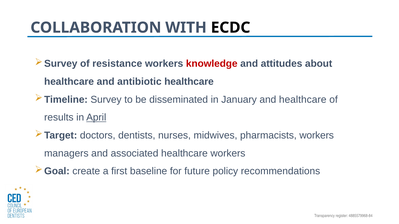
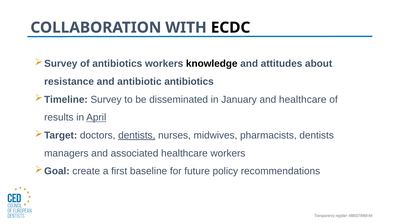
of resistance: resistance -> antibiotics
knowledge colour: red -> black
healthcare at (69, 82): healthcare -> resistance
antibiotic healthcare: healthcare -> antibiotics
dentists at (137, 136) underline: none -> present
pharmacists workers: workers -> dentists
